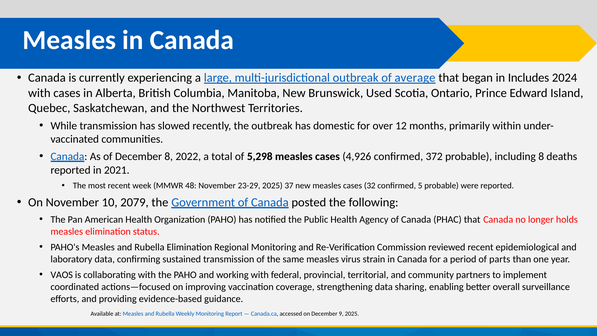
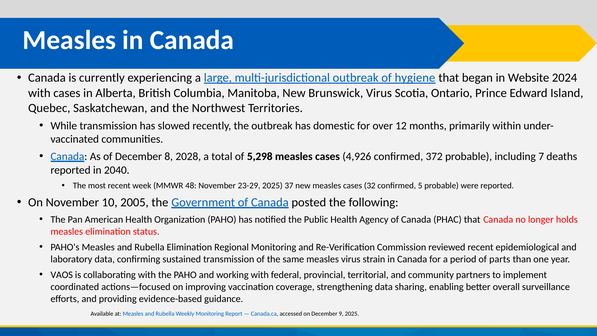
average: average -> hygiene
Includes: Includes -> Website
Brunswick Used: Used -> Virus
2022: 2022 -> 2028
including 8: 8 -> 7
2021: 2021 -> 2040
2079: 2079 -> 2005
